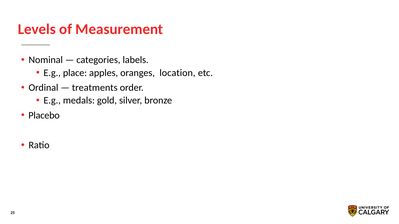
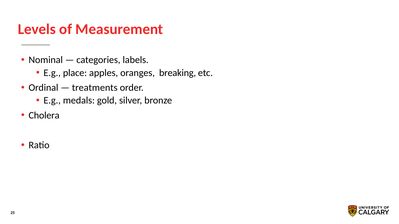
location: location -> breaking
Placebo: Placebo -> Cholera
